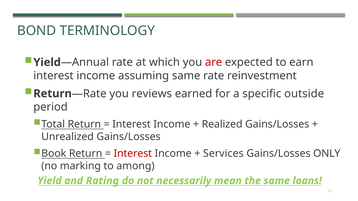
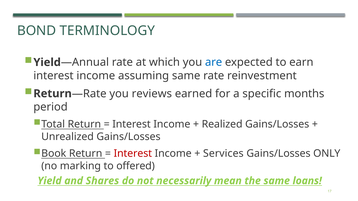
are colour: red -> blue
outside: outside -> months
among: among -> offered
Rating: Rating -> Shares
